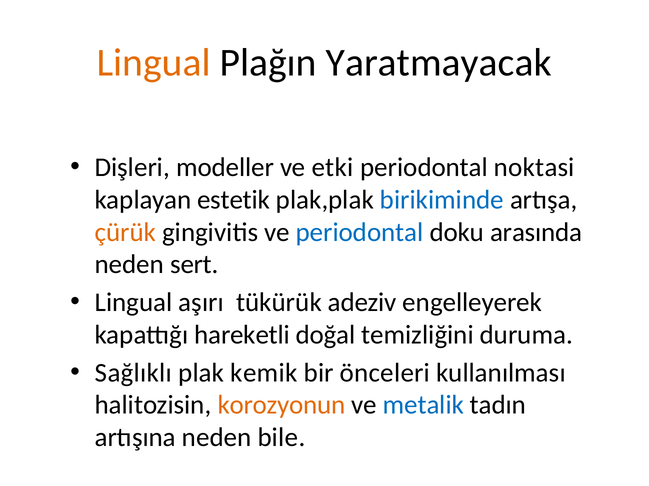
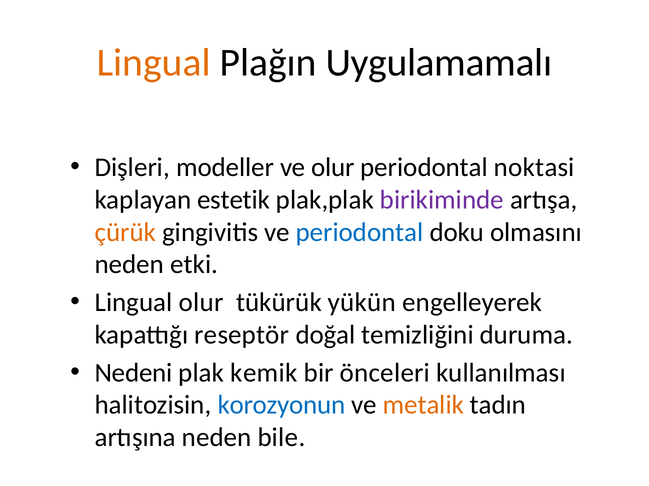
Yaratmayacak: Yaratmayacak -> Uygulamamalı
ve etki: etki -> olur
birikiminde colour: blue -> purple
arasında: arasında -> olmasını
sert: sert -> etki
Lingual aşırı: aşırı -> olur
adeziv: adeziv -> yükün
hareketli: hareketli -> reseptör
Sağlıklı: Sağlıklı -> Nedeni
korozyonun colour: orange -> blue
metalik colour: blue -> orange
